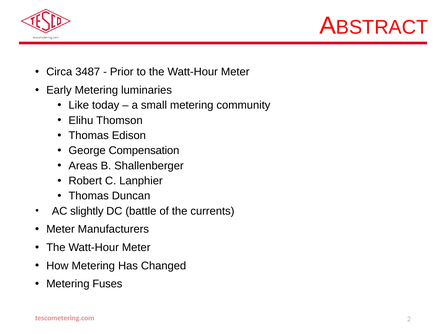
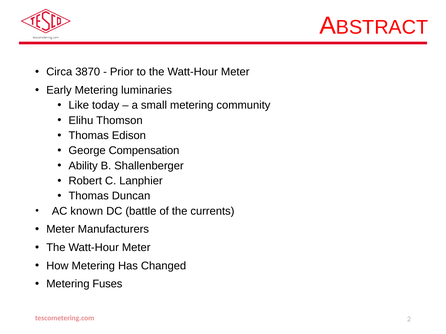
3487: 3487 -> 3870
Areas: Areas -> Ability
slightly: slightly -> known
